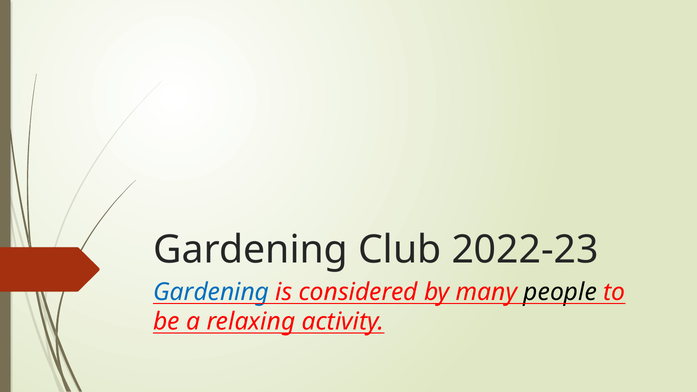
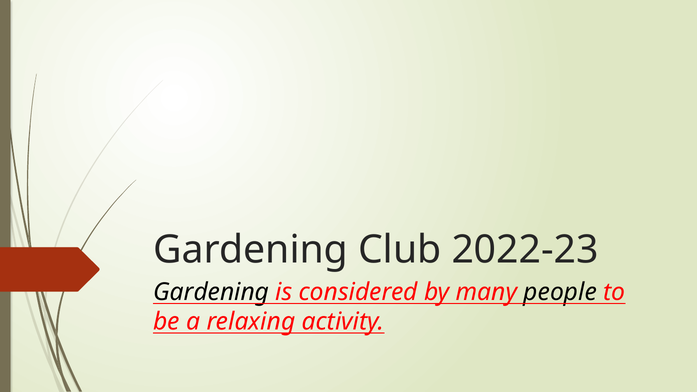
Gardening at (211, 292) colour: blue -> black
